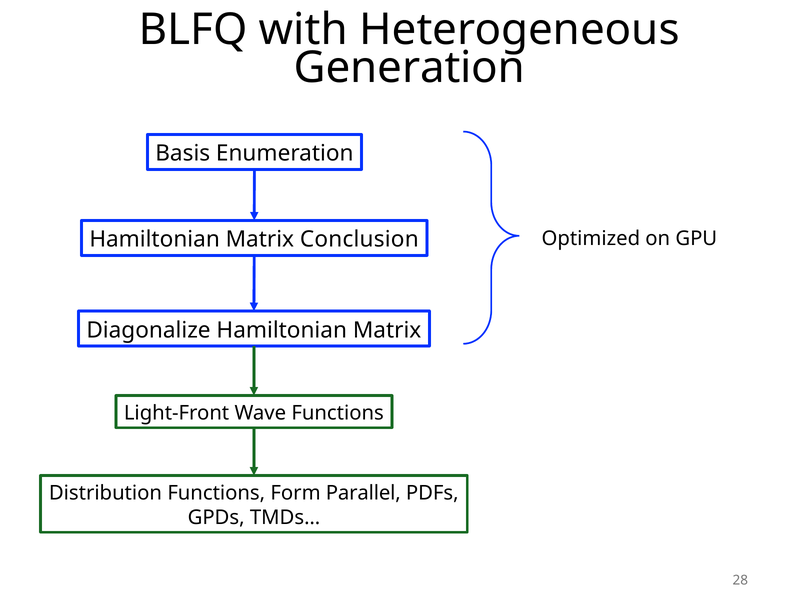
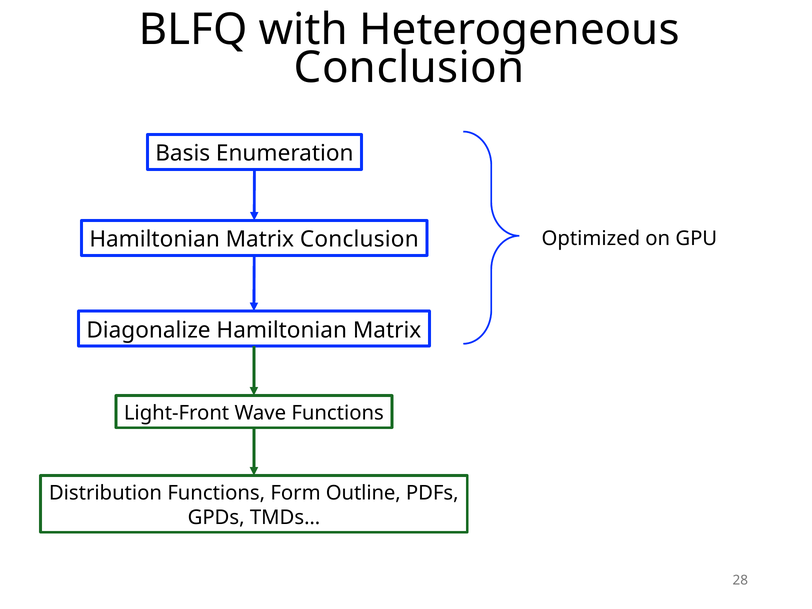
Generation at (409, 68): Generation -> Conclusion
Parallel: Parallel -> Outline
